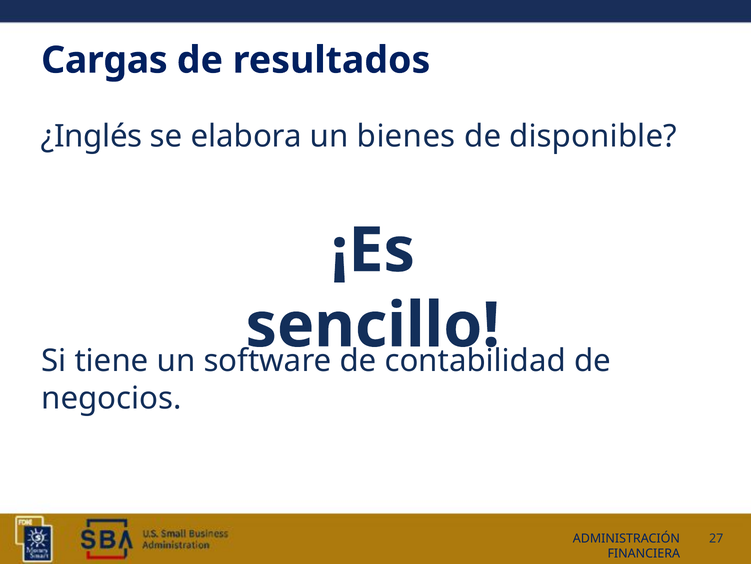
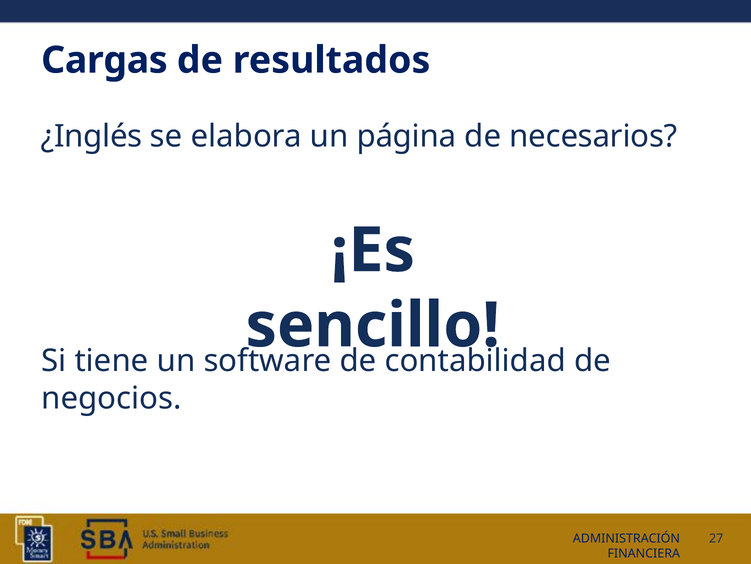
bienes: bienes -> página
disponible: disponible -> necesarios
